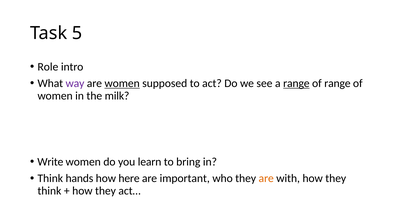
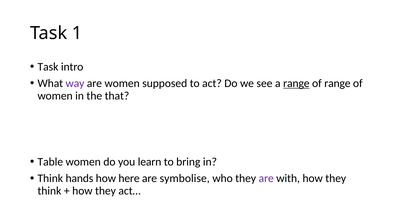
5: 5 -> 1
Role at (48, 67): Role -> Task
women at (122, 83) underline: present -> none
milk: milk -> that
Write: Write -> Table
important: important -> symbolise
are at (266, 179) colour: orange -> purple
